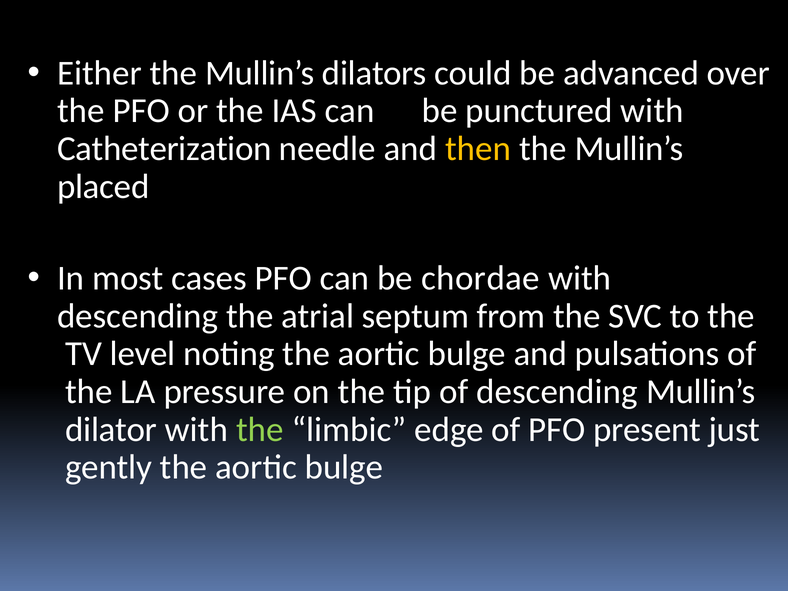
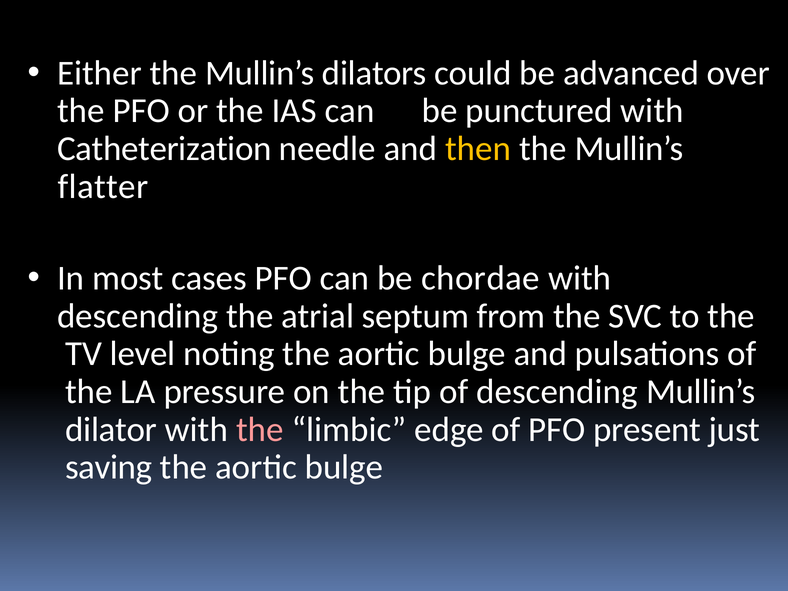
placed: placed -> flatter
the at (260, 430) colour: light green -> pink
gently: gently -> saving
